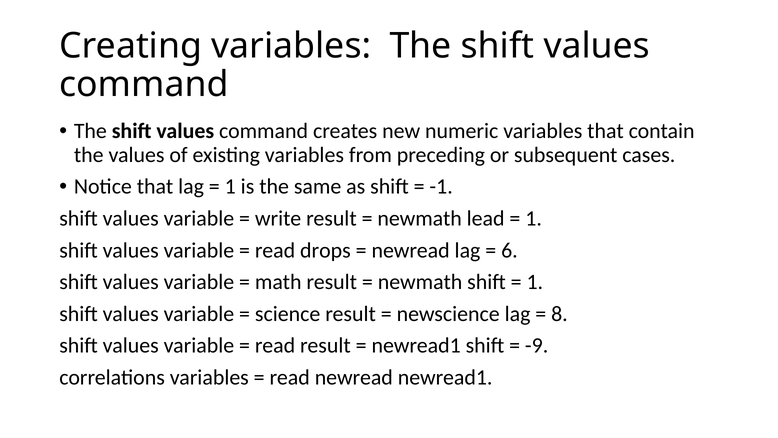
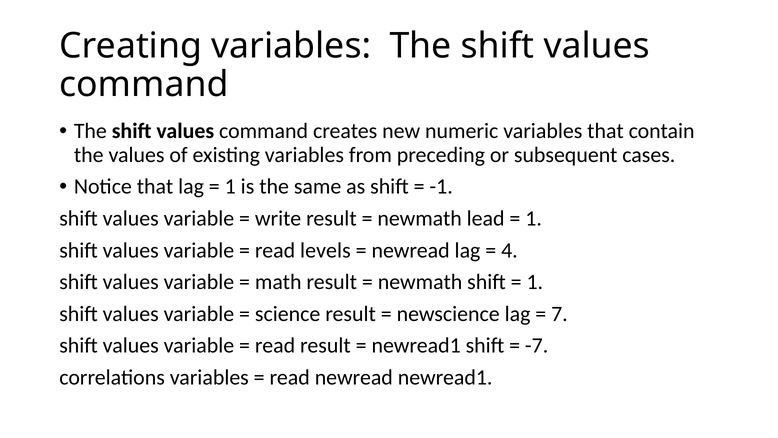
drops: drops -> levels
6: 6 -> 4
8: 8 -> 7
-9: -9 -> -7
